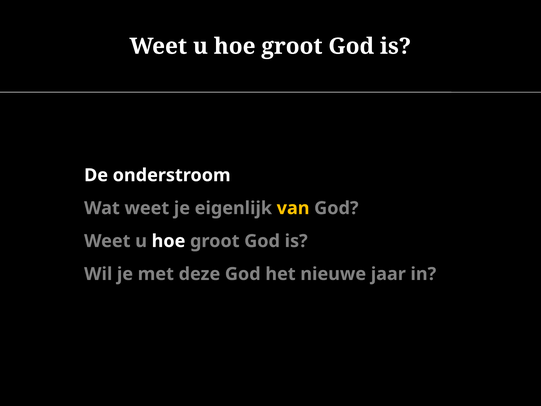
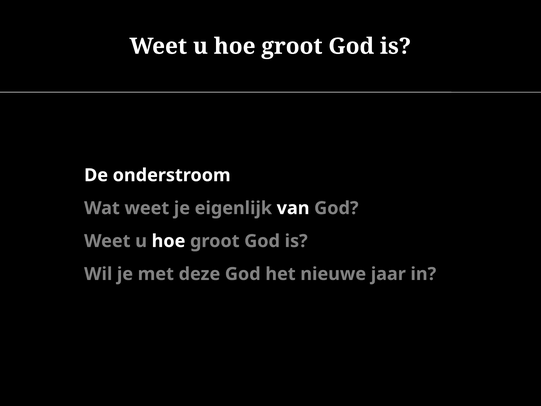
van colour: yellow -> white
